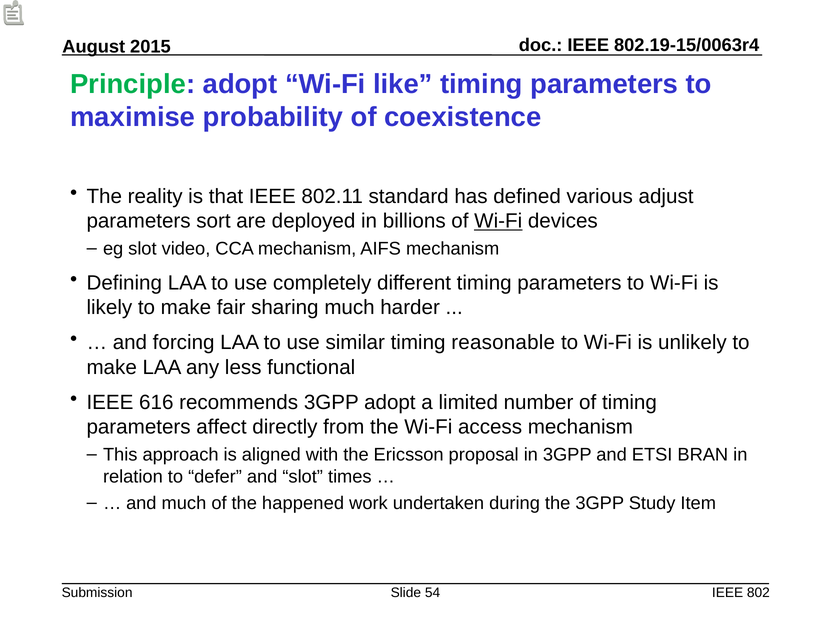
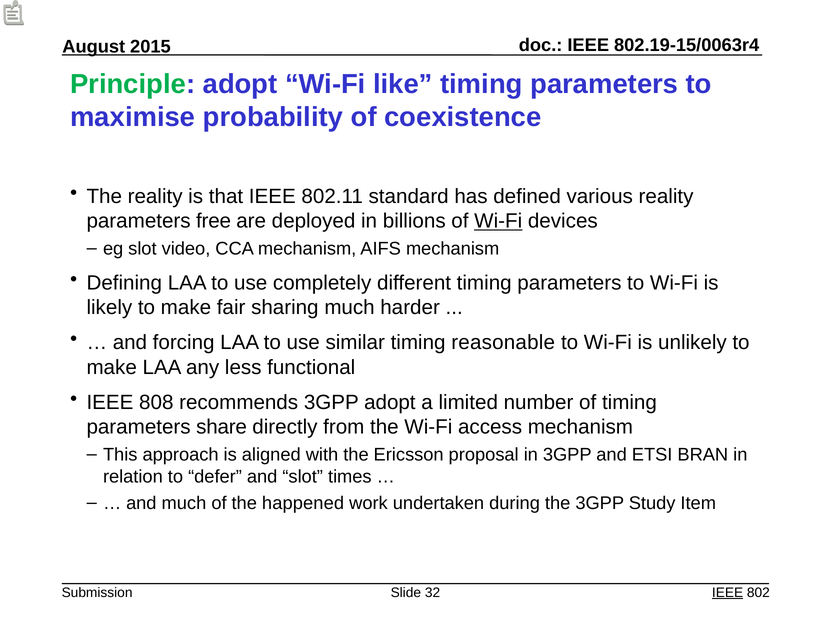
various adjust: adjust -> reality
sort: sort -> free
616: 616 -> 808
affect: affect -> share
54: 54 -> 32
IEEE at (728, 593) underline: none -> present
